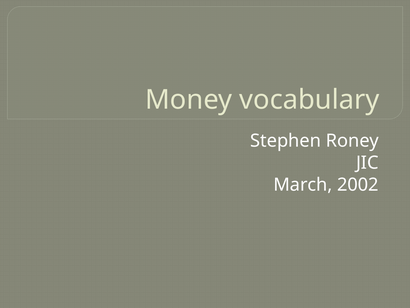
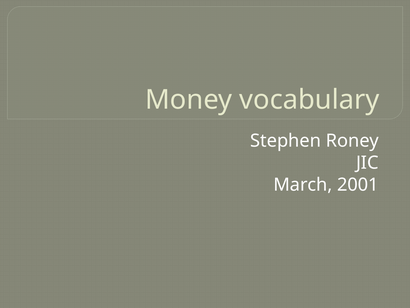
2002: 2002 -> 2001
